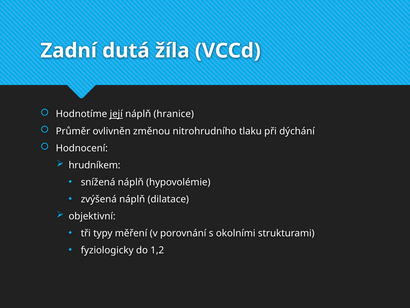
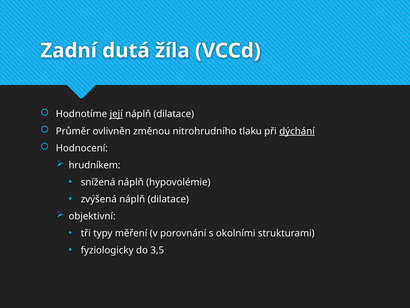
hranice at (174, 114): hranice -> dilatace
dýchání underline: none -> present
1,2: 1,2 -> 3,5
